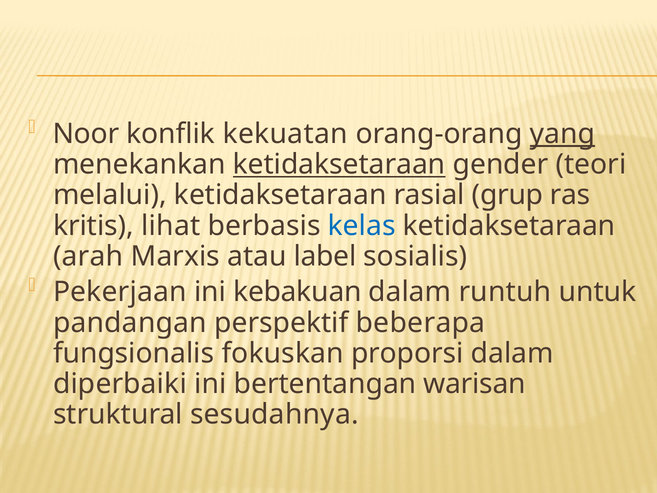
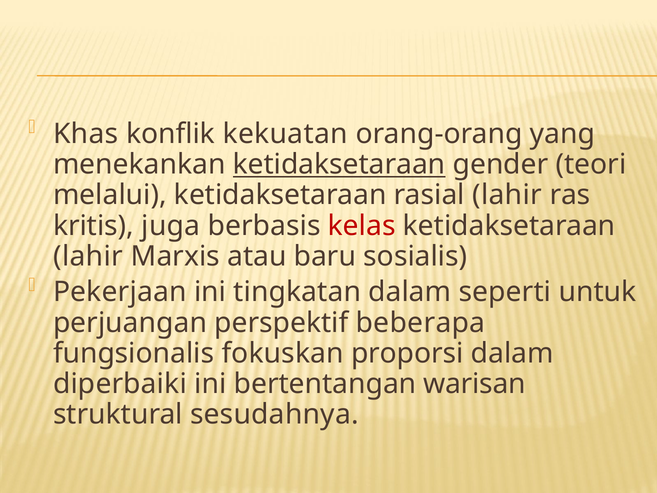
Noor: Noor -> Khas
yang underline: present -> none
rasial grup: grup -> lahir
lihat: lihat -> juga
kelas colour: blue -> red
arah at (88, 256): arah -> lahir
label: label -> baru
kebakuan: kebakuan -> tingkatan
runtuh: runtuh -> seperti
pandangan: pandangan -> perjuangan
